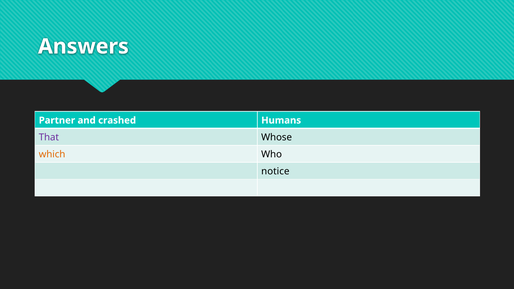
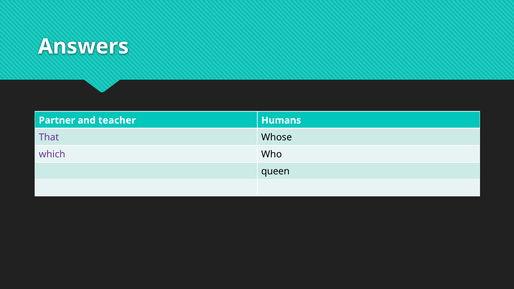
crashed: crashed -> teacher
which colour: orange -> purple
notice: notice -> queen
